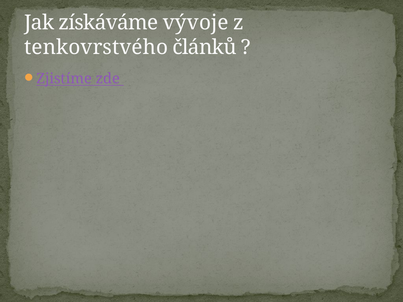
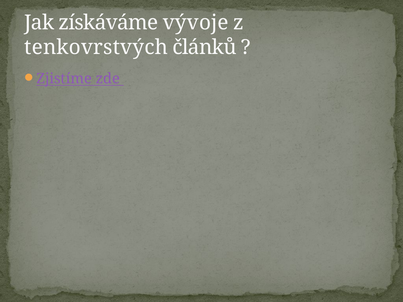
tenkovrstvého: tenkovrstvého -> tenkovrstvých
